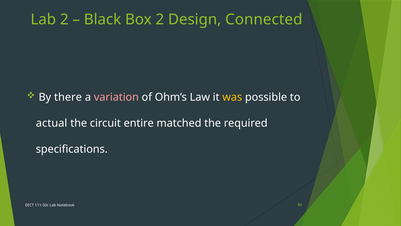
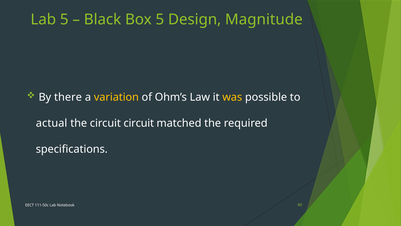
Lab 2: 2 -> 5
Box 2: 2 -> 5
Connected: Connected -> Magnitude
variation colour: pink -> yellow
circuit entire: entire -> circuit
